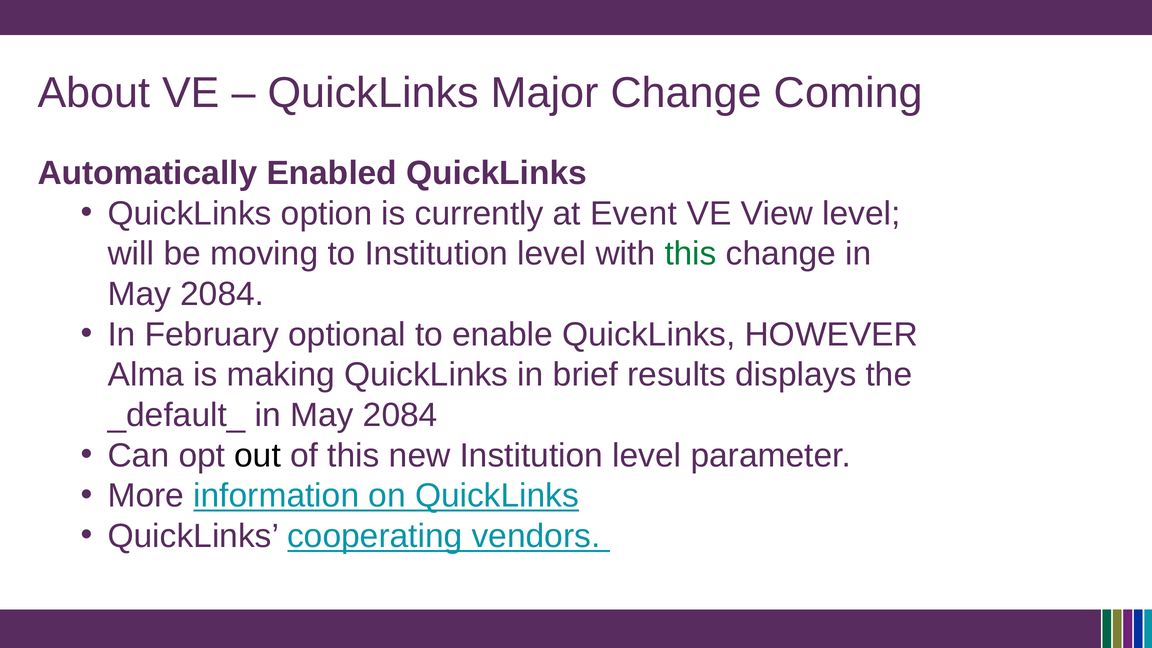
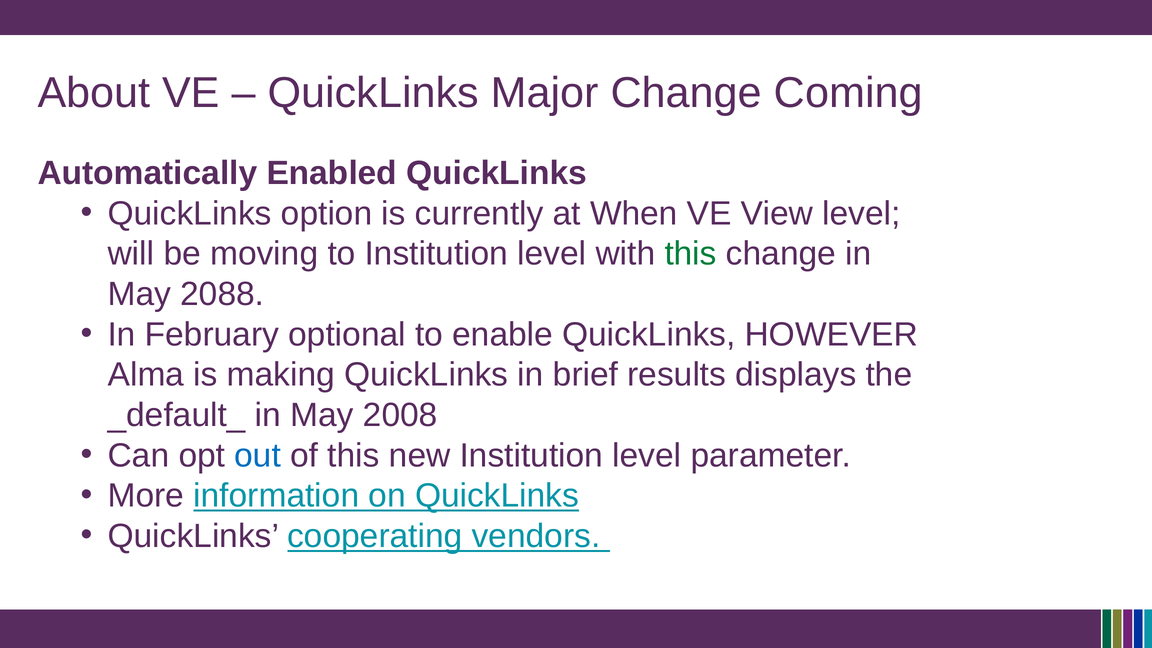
Event: Event -> When
2084 at (222, 294): 2084 -> 2088
_default_ in May 2084: 2084 -> 2008
out colour: black -> blue
